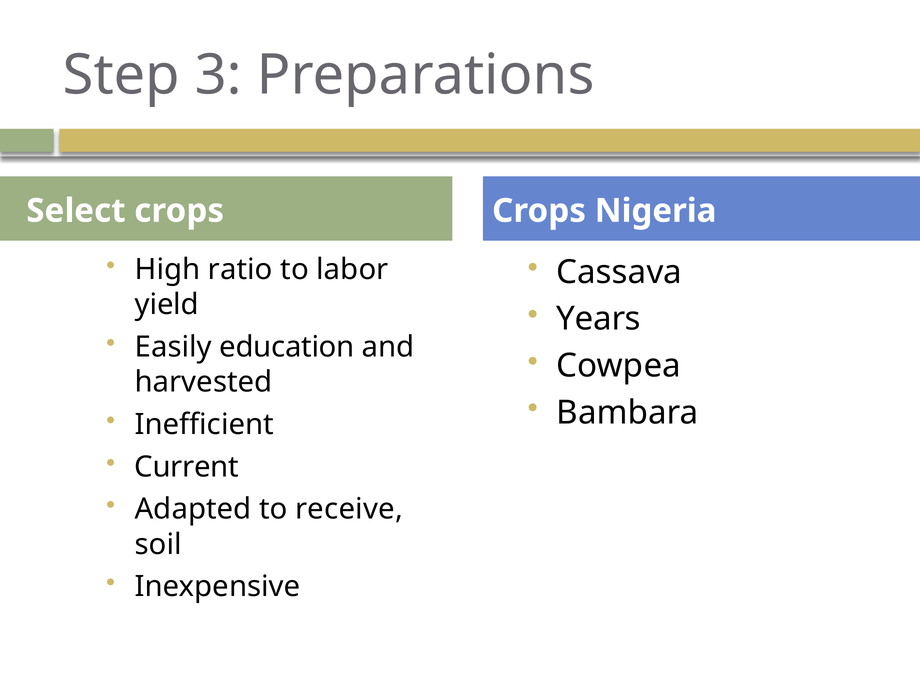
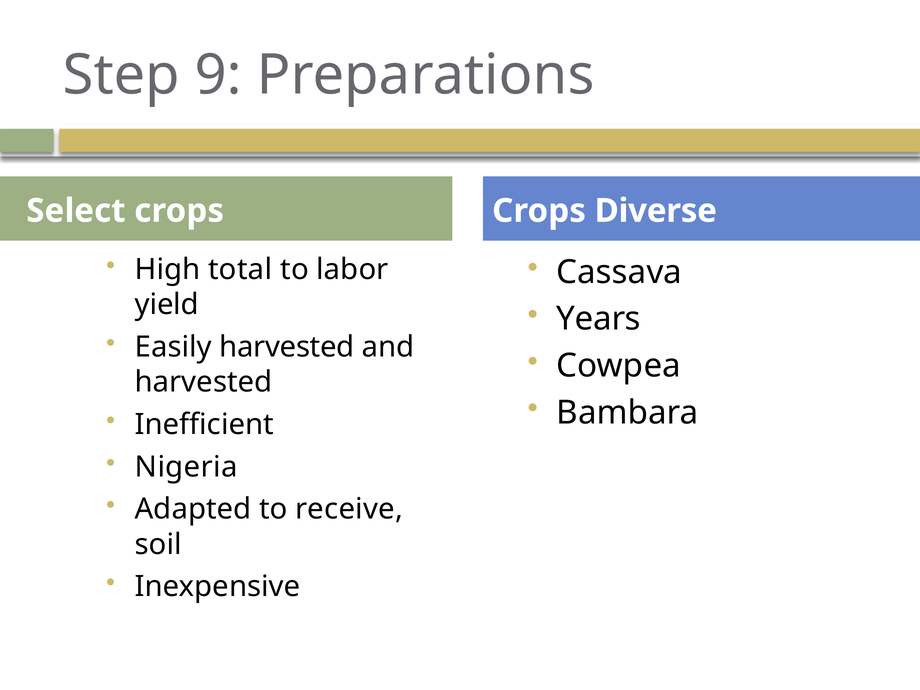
3: 3 -> 9
Nigeria: Nigeria -> Diverse
ratio: ratio -> total
Easily education: education -> harvested
Current: Current -> Nigeria
